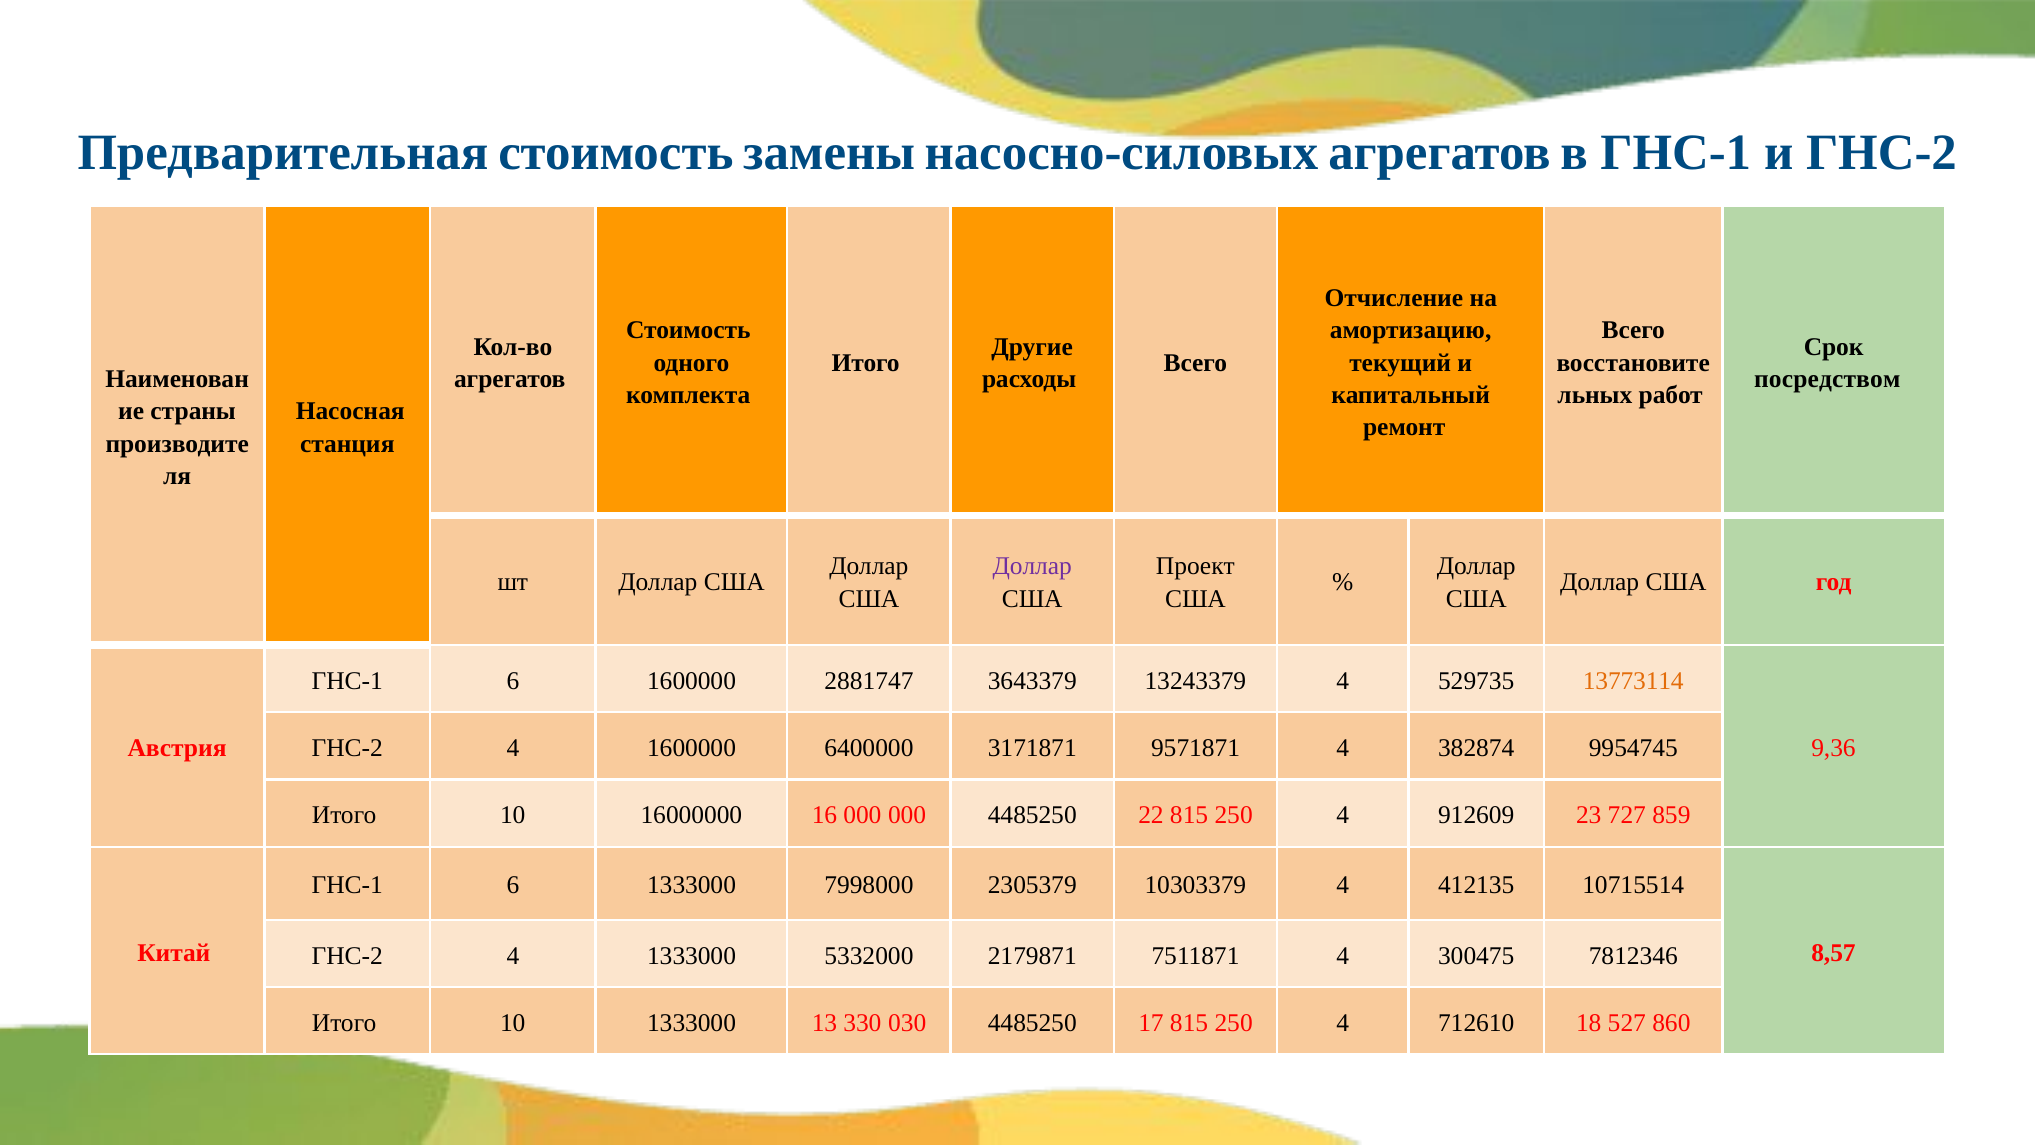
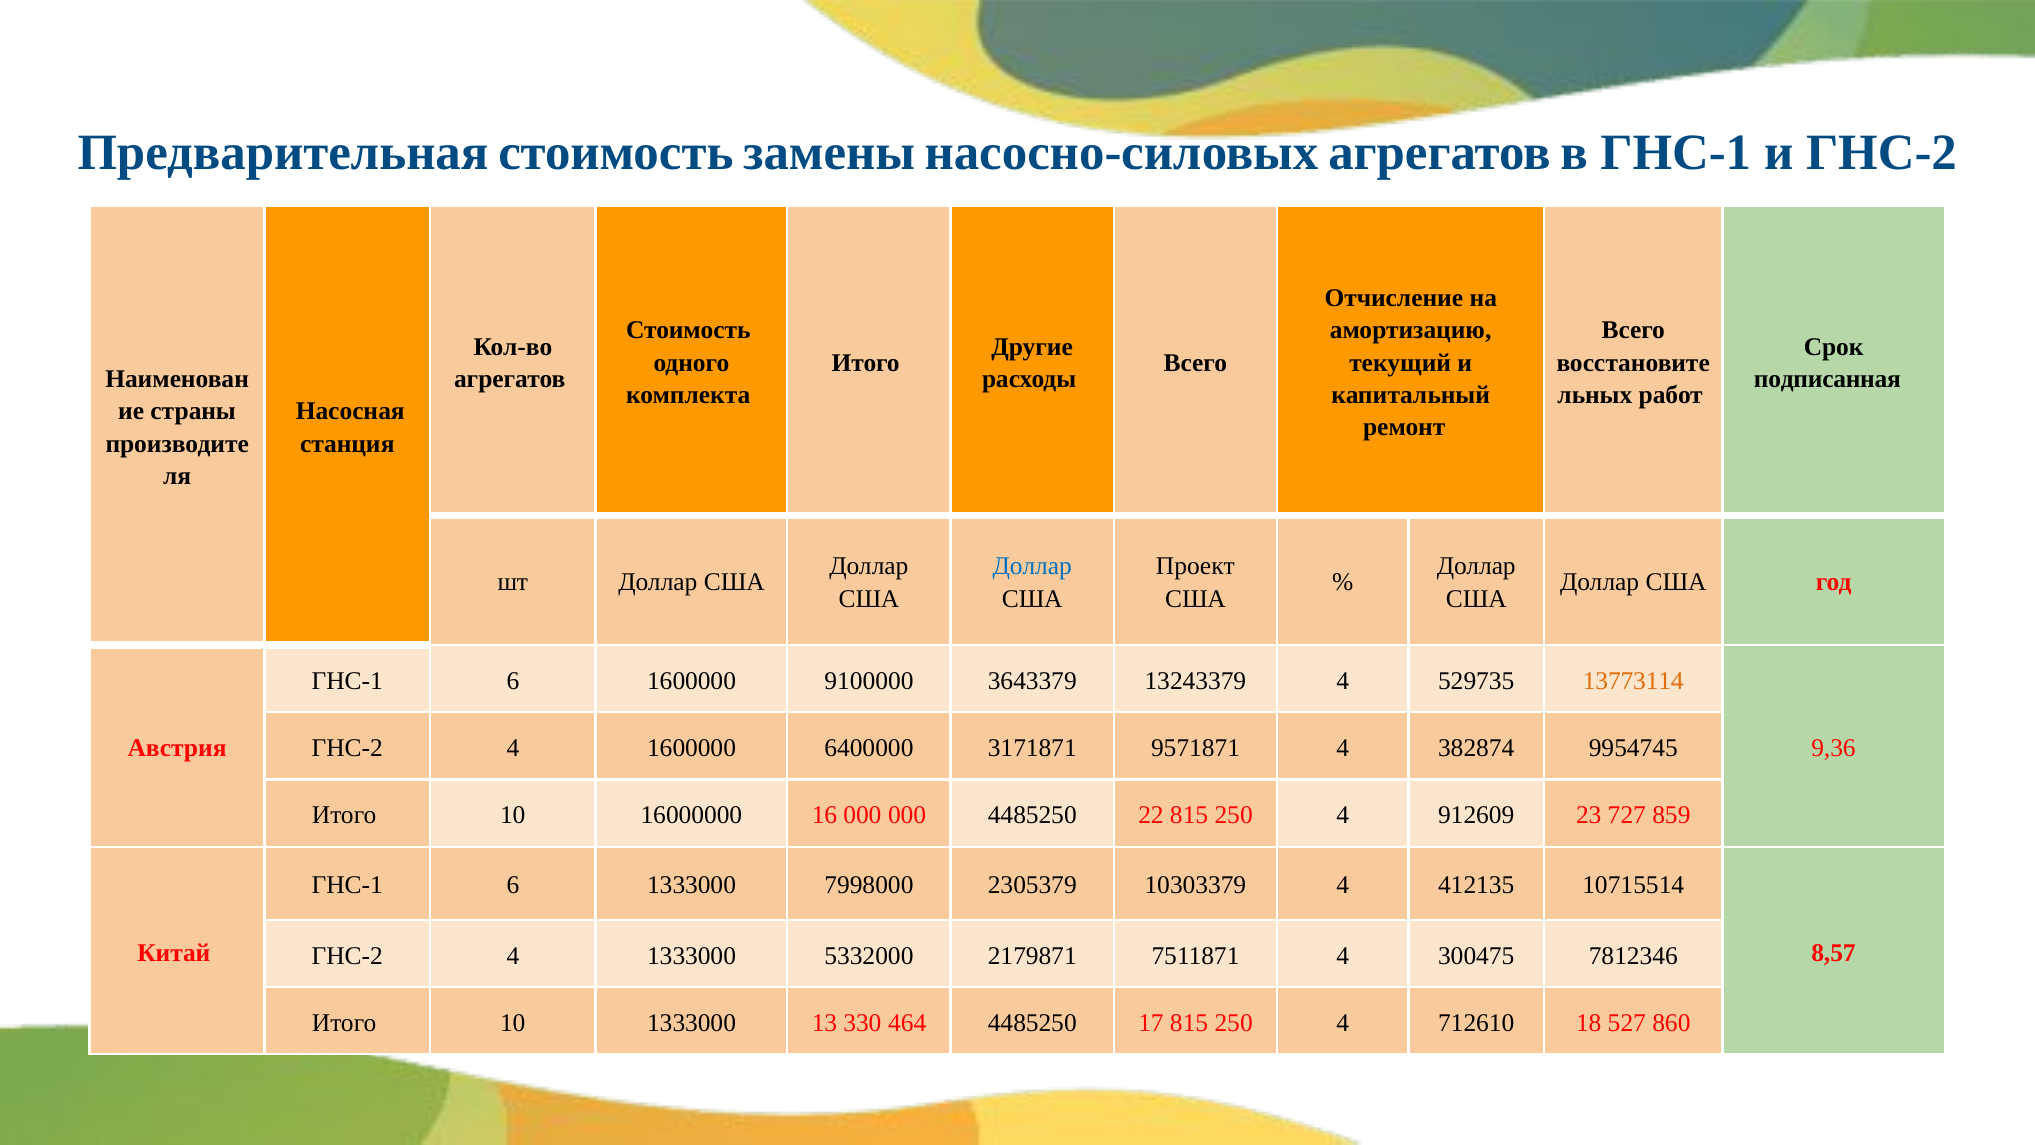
посредством: посредством -> подписанная
Доллар at (1032, 566) colour: purple -> blue
2881747: 2881747 -> 9100000
030: 030 -> 464
